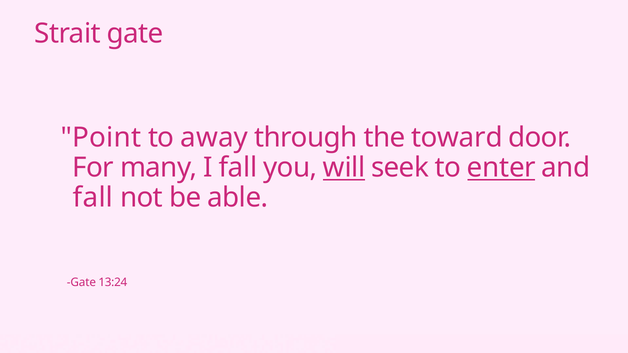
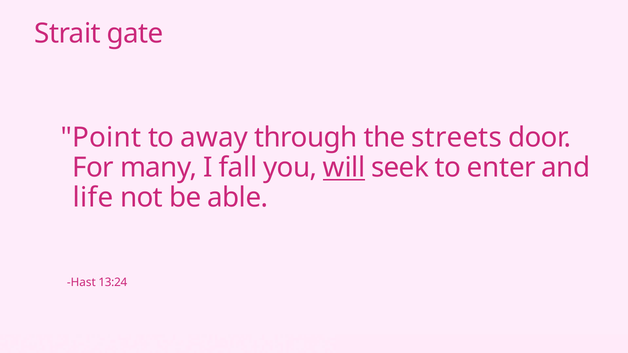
toward: toward -> streets
enter underline: present -> none
fall at (93, 198): fall -> life
Gate at (81, 282): Gate -> Hast
